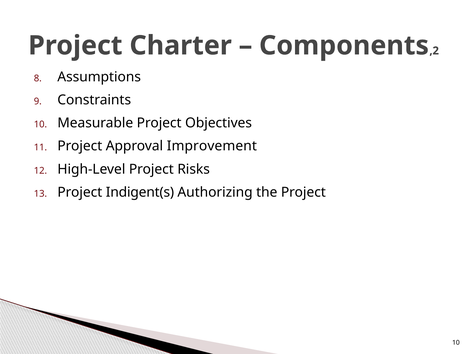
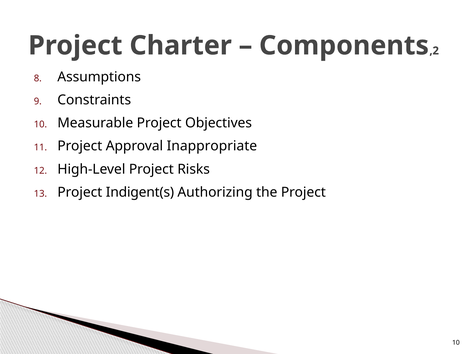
Improvement: Improvement -> Inappropriate
